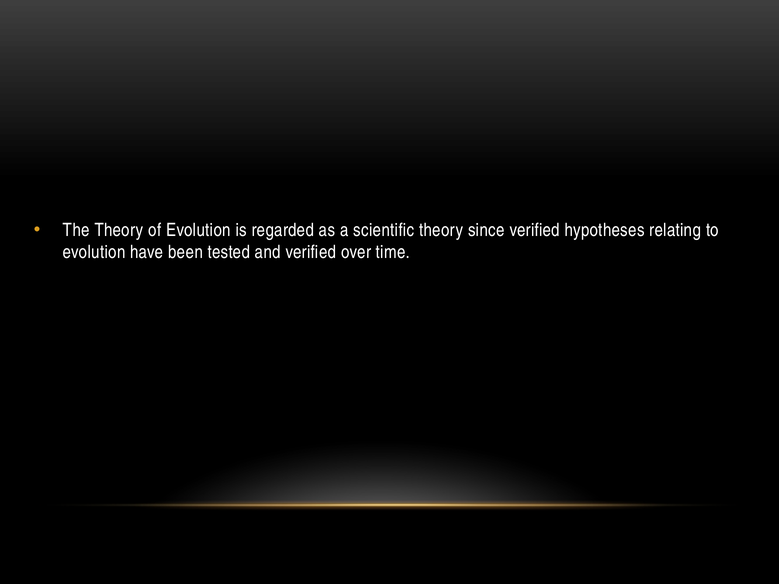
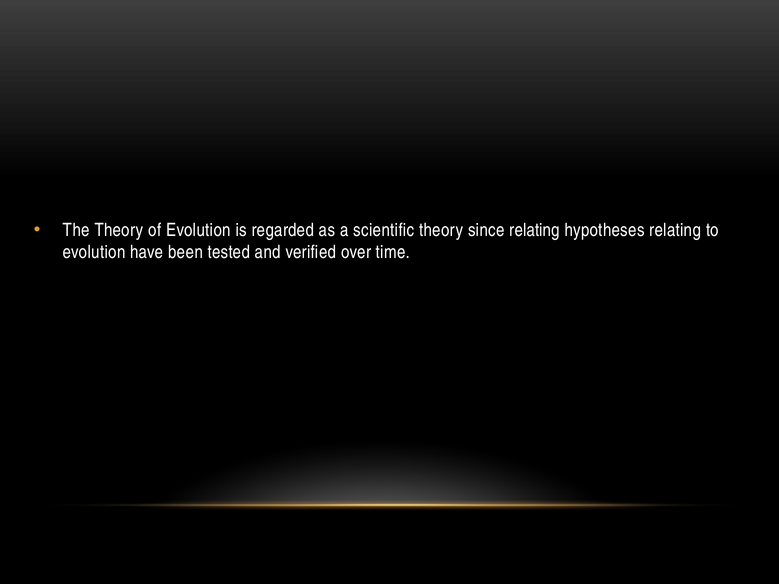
since verified: verified -> relating
